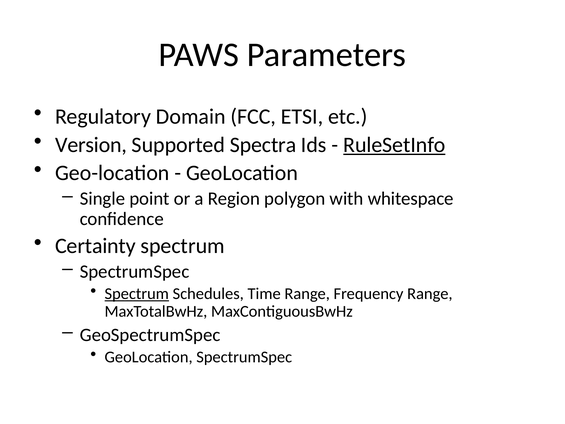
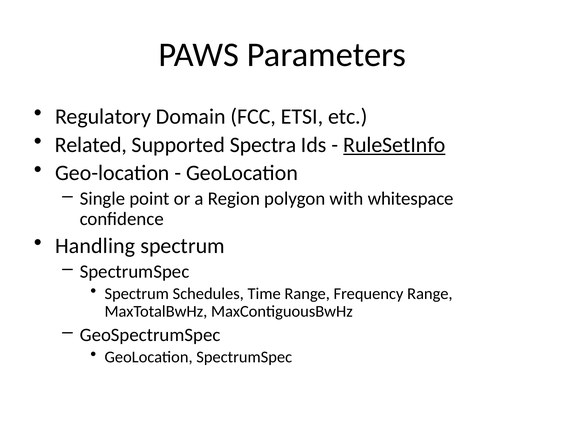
Version: Version -> Related
Certainty: Certainty -> Handling
Spectrum at (137, 294) underline: present -> none
